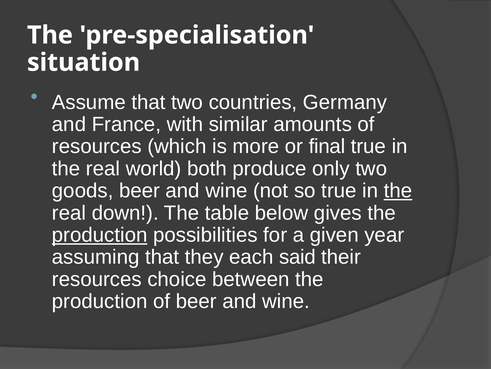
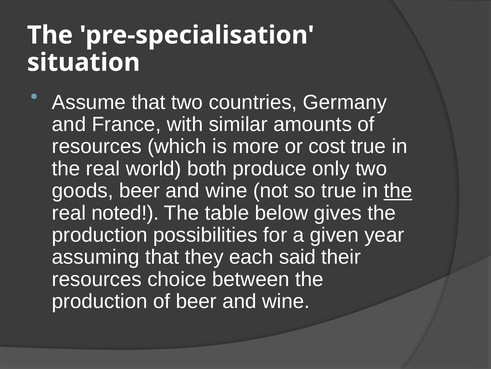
final: final -> cost
down: down -> noted
production at (100, 235) underline: present -> none
